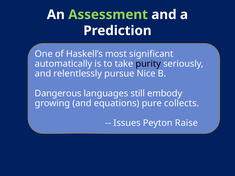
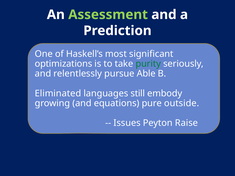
automatically: automatically -> optimizations
purity colour: black -> green
Nice: Nice -> Able
Dangerous: Dangerous -> Eliminated
collects: collects -> outside
